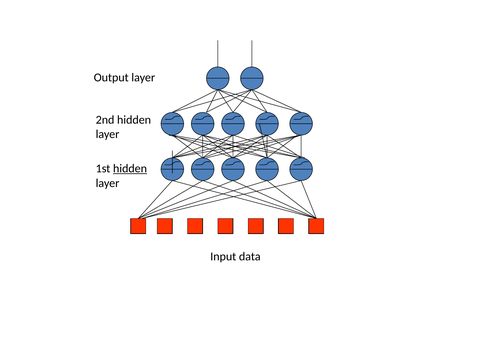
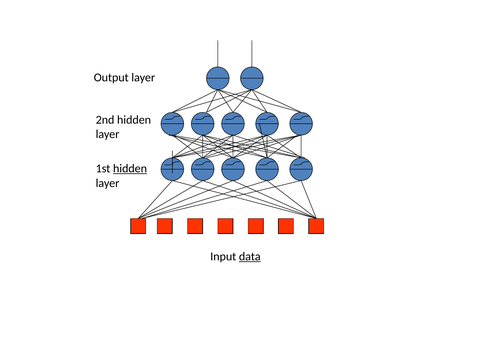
data underline: none -> present
